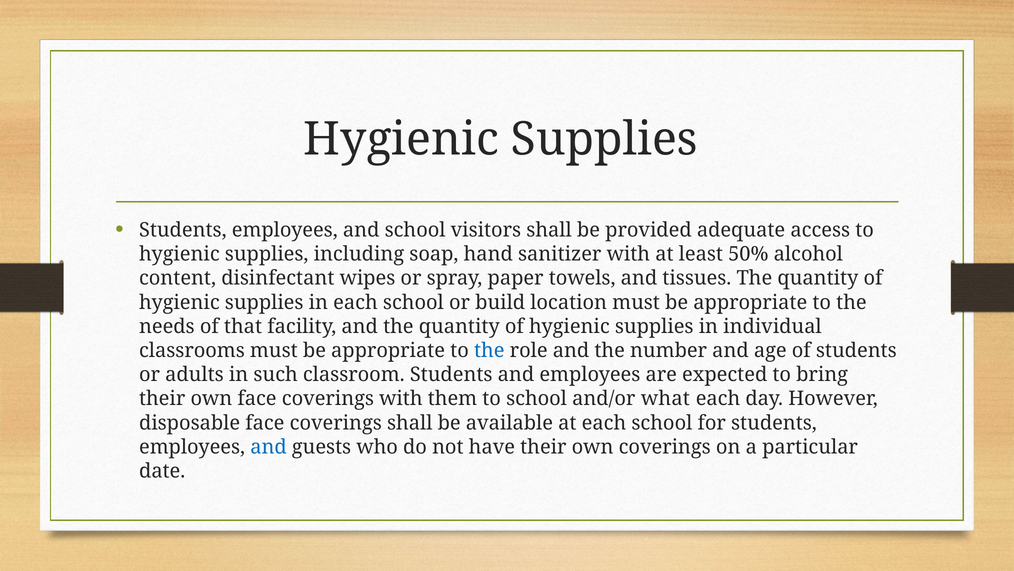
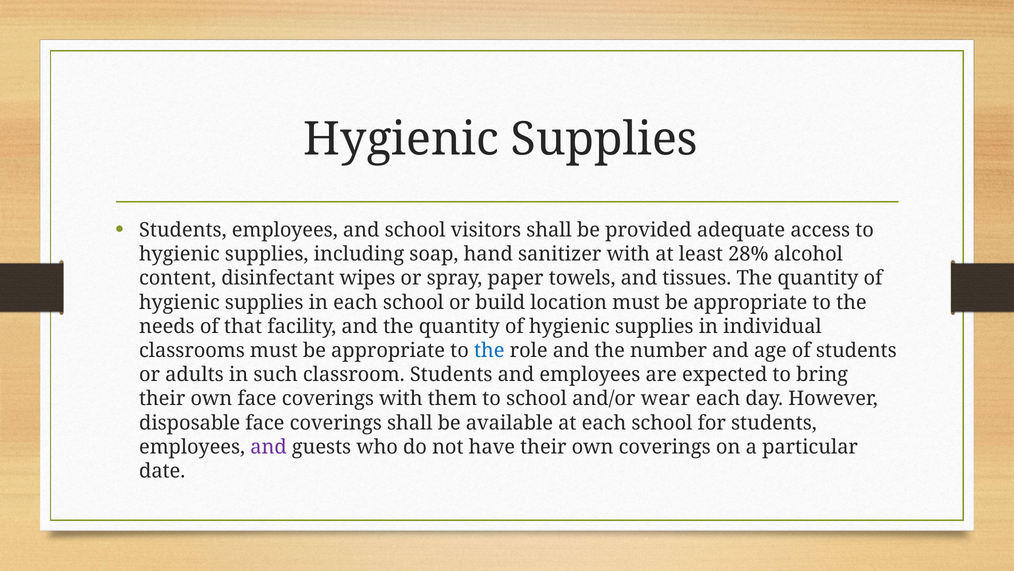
50%: 50% -> 28%
what: what -> wear
and at (268, 447) colour: blue -> purple
